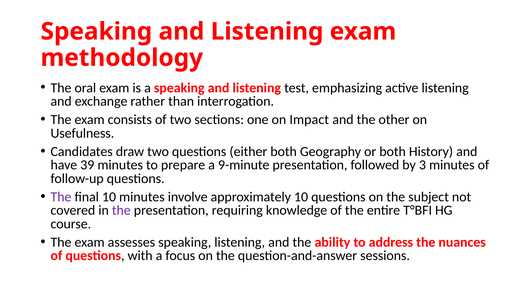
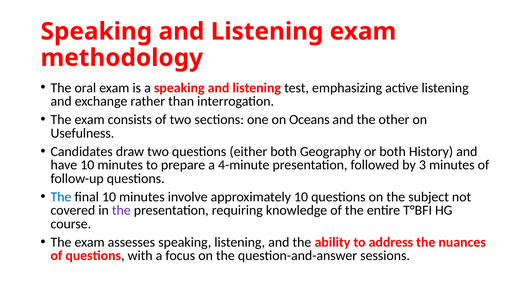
Impact: Impact -> Oceans
have 39: 39 -> 10
9-minute: 9-minute -> 4-minute
The at (61, 197) colour: purple -> blue
